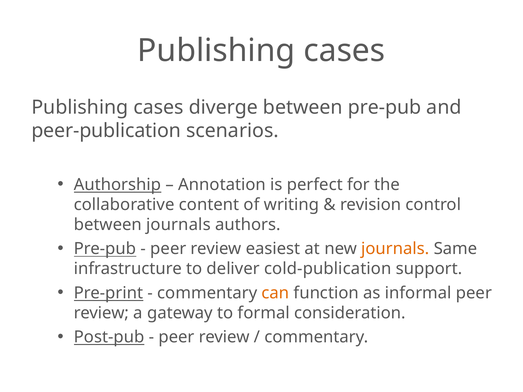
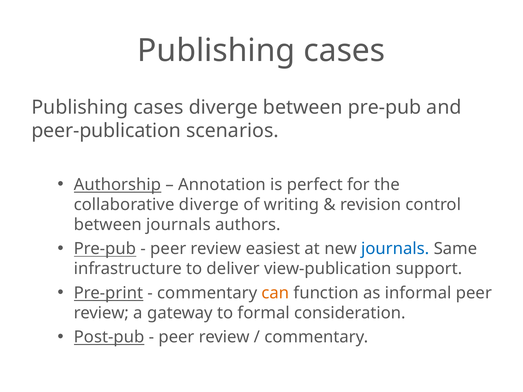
collaborative content: content -> diverge
journals at (395, 249) colour: orange -> blue
cold-publication: cold-publication -> view-publication
